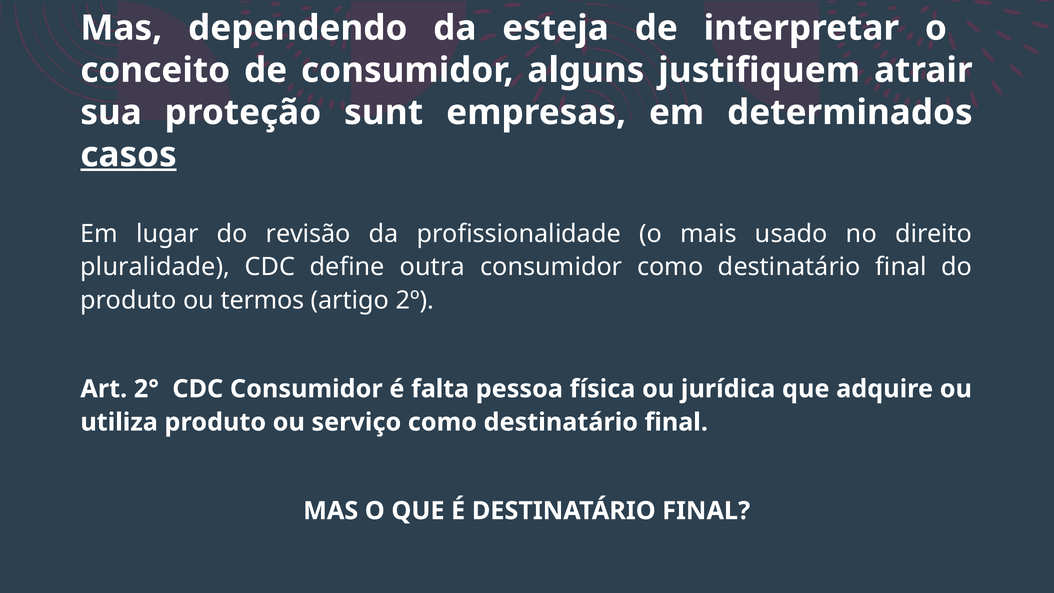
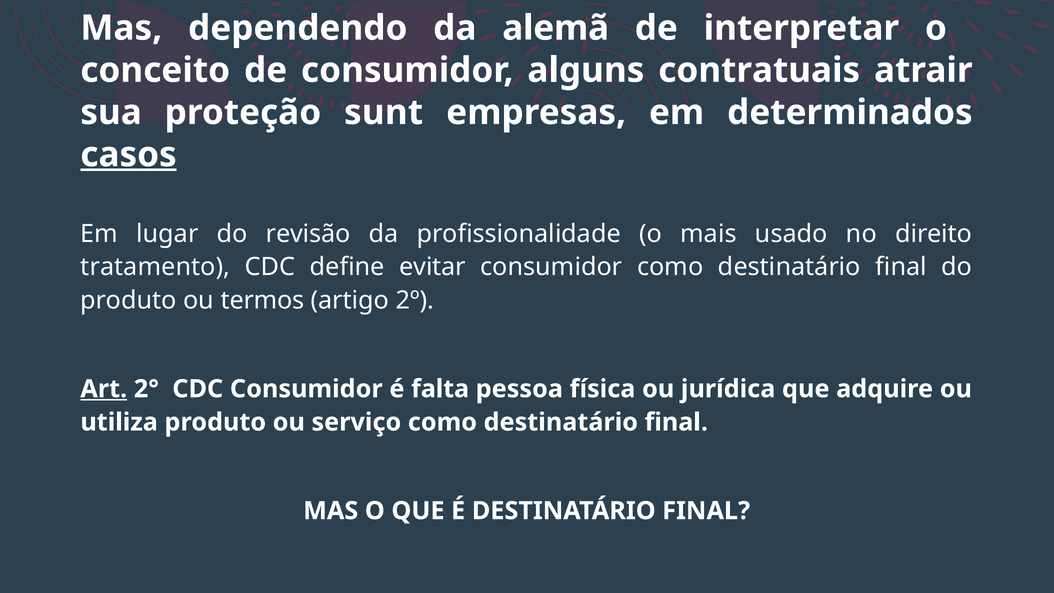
esteja: esteja -> alemã
justifiquem: justifiquem -> contratuais
pluralidade: pluralidade -> tratamento
outra: outra -> evitar
Art underline: none -> present
